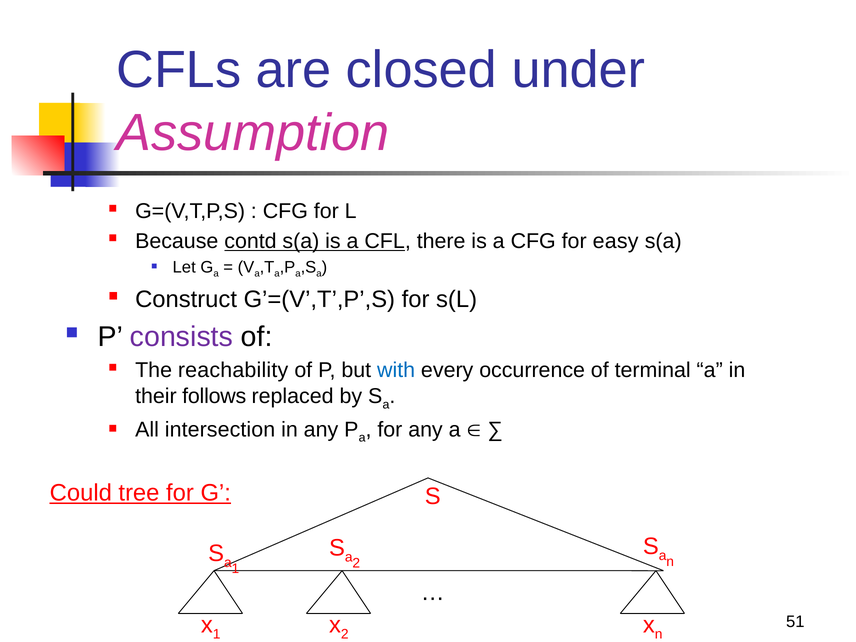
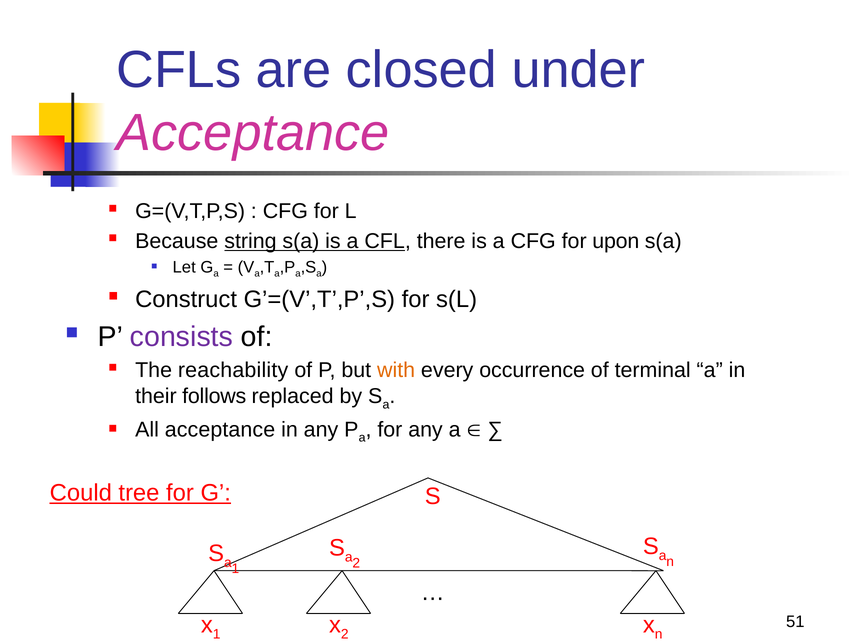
Assumption at (253, 133): Assumption -> Acceptance
contd: contd -> string
easy: easy -> upon
with colour: blue -> orange
All intersection: intersection -> acceptance
